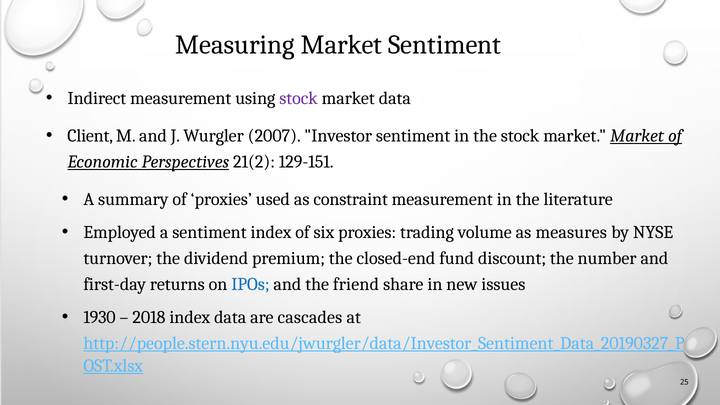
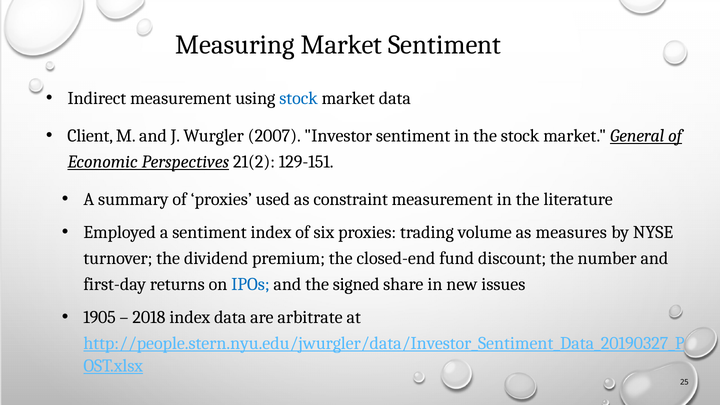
stock at (299, 98) colour: purple -> blue
market Market: Market -> General
friend: friend -> signed
1930: 1930 -> 1905
cascades: cascades -> arbitrate
